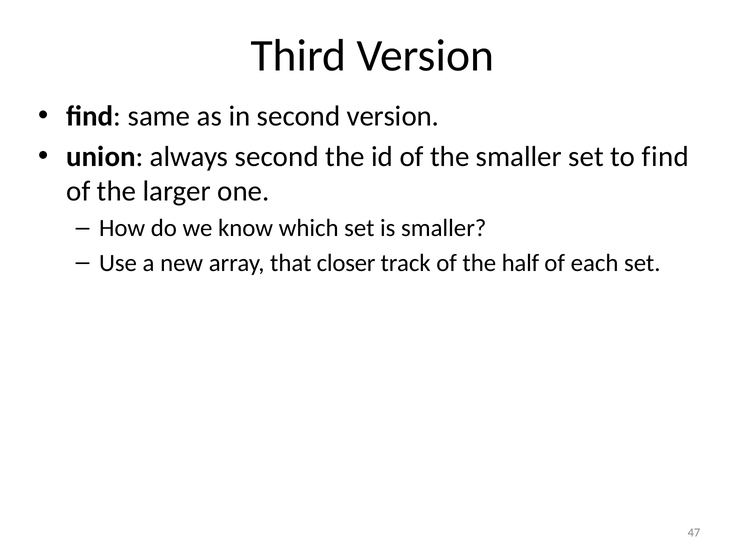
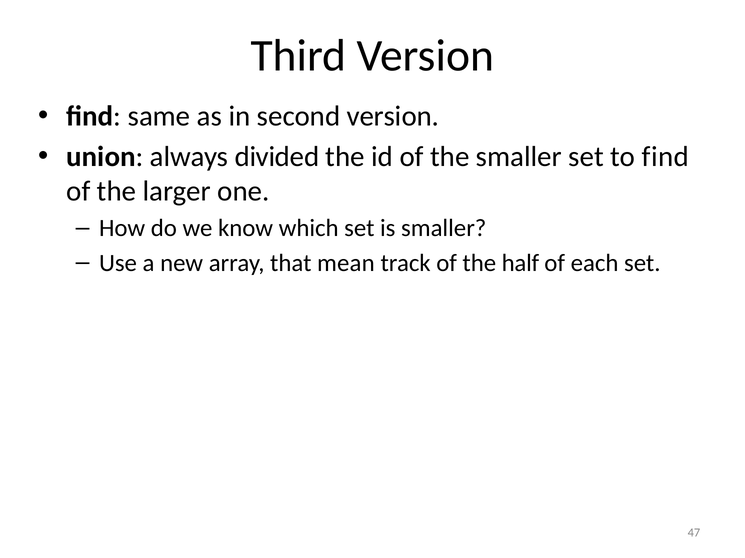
always second: second -> divided
closer: closer -> mean
